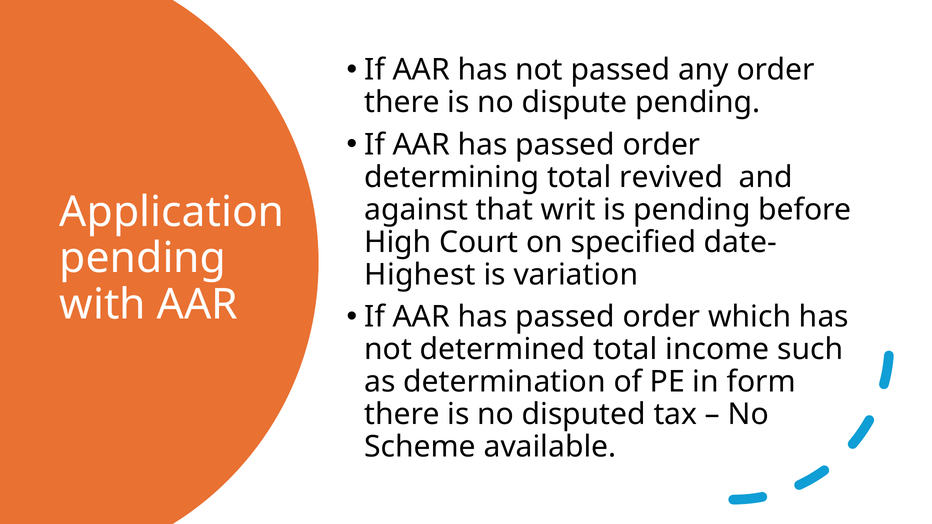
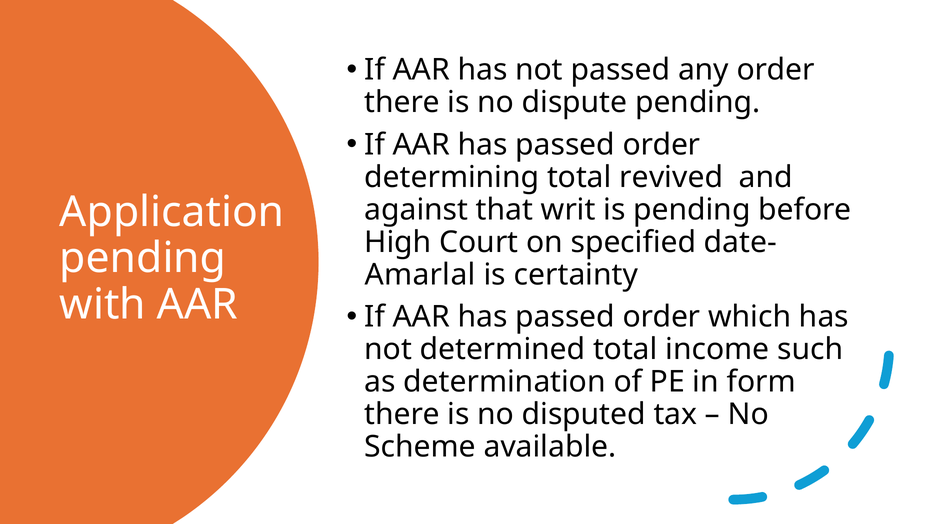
Highest: Highest -> Amarlal
variation: variation -> certainty
